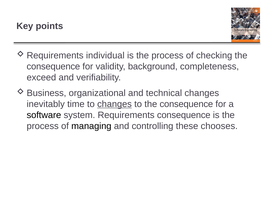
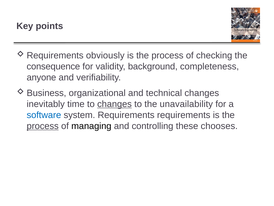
individual: individual -> obviously
exceed: exceed -> anyone
to the consequence: consequence -> unavailability
software colour: black -> blue
Requirements consequence: consequence -> requirements
process at (43, 126) underline: none -> present
